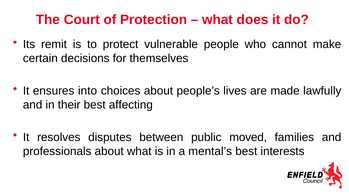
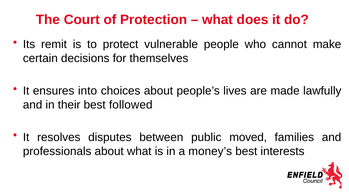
affecting: affecting -> followed
mental’s: mental’s -> money’s
